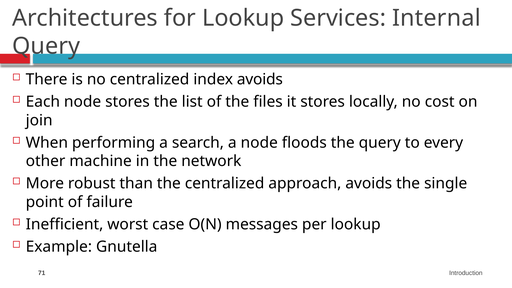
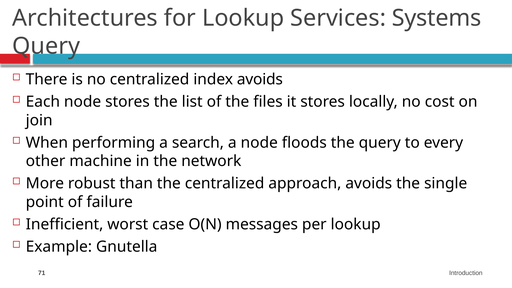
Internal: Internal -> Systems
